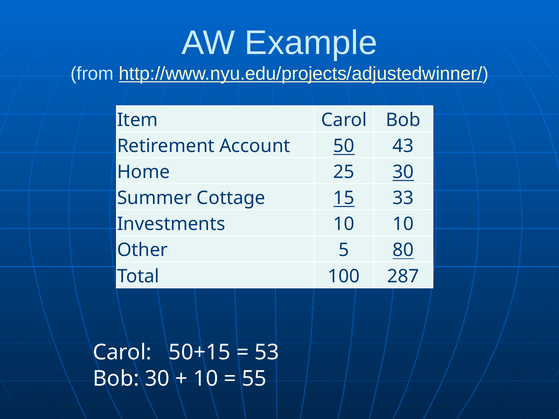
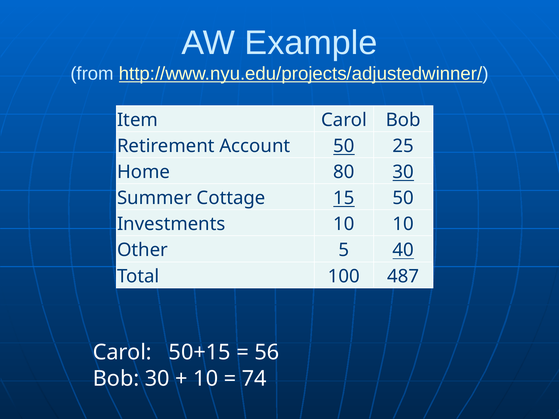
43: 43 -> 25
25: 25 -> 80
15 33: 33 -> 50
80: 80 -> 40
287: 287 -> 487
53: 53 -> 56
55: 55 -> 74
